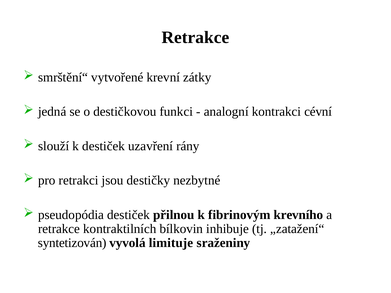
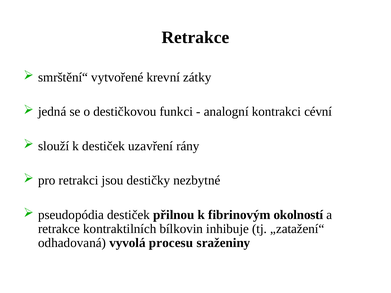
krevního: krevního -> okolností
syntetizován: syntetizován -> odhadovaná
limituje: limituje -> procesu
